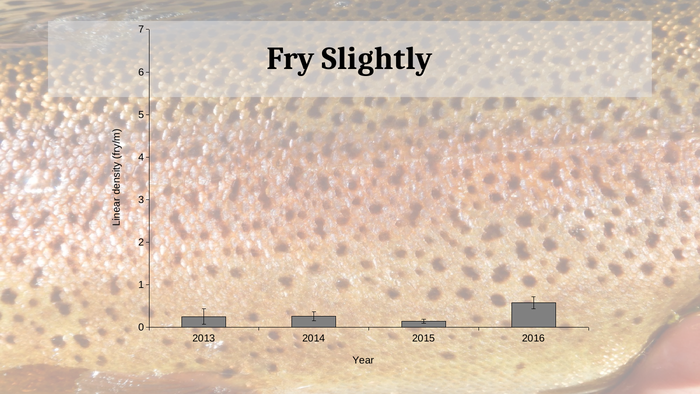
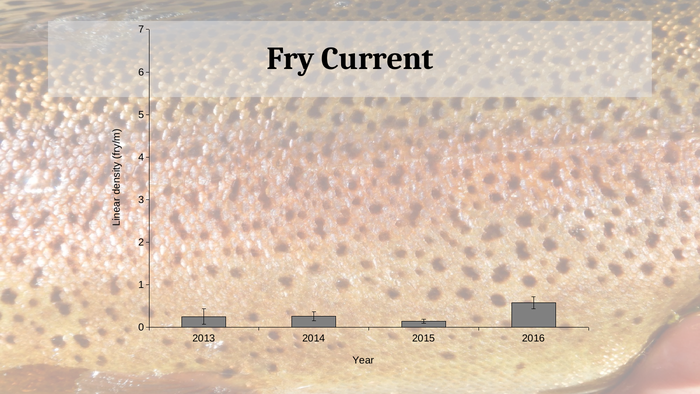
Slightly: Slightly -> Current
